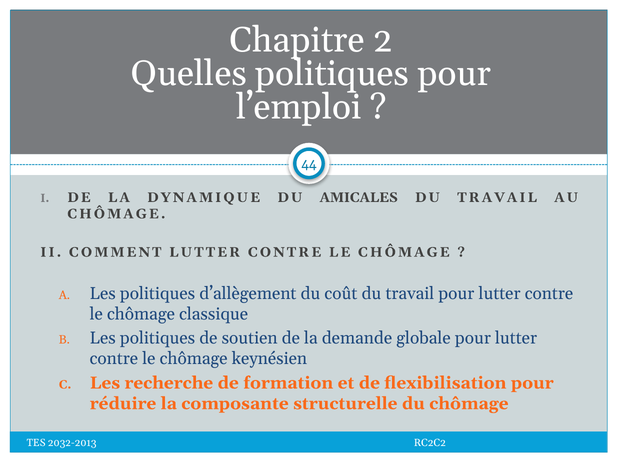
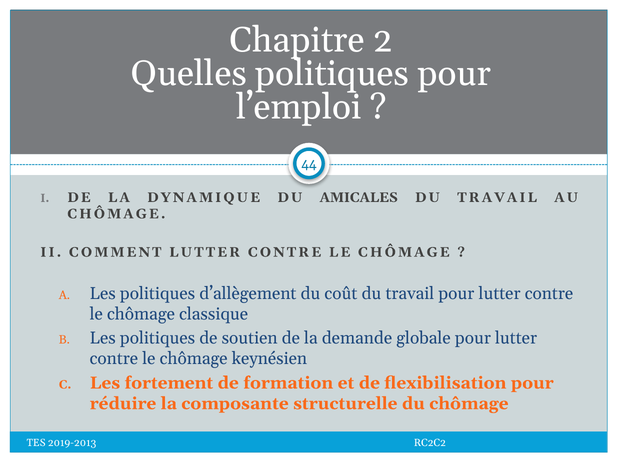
recherche: recherche -> fortement
2032-2013: 2032-2013 -> 2019-2013
